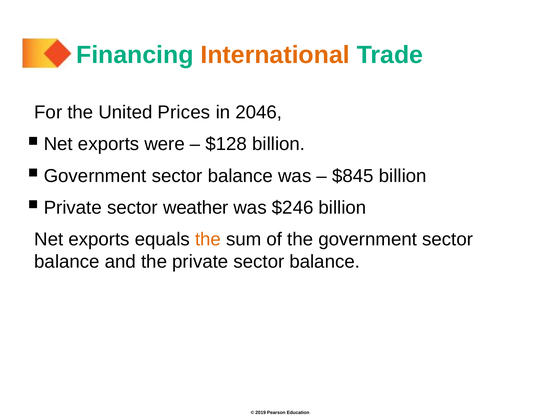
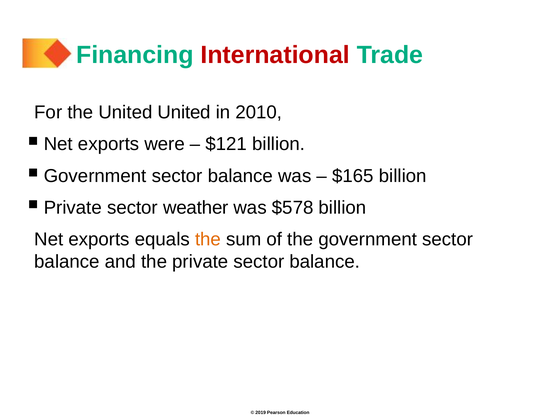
International colour: orange -> red
United Prices: Prices -> United
2046: 2046 -> 2010
$128: $128 -> $121
$845: $845 -> $165
$246: $246 -> $578
